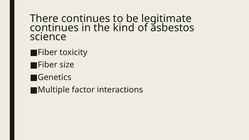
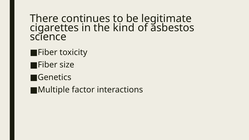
continues at (54, 28): continues -> cigarettes
